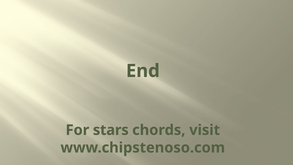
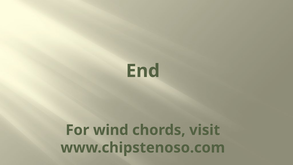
stars: stars -> wind
